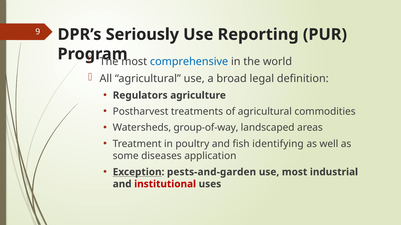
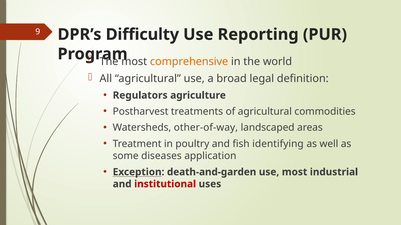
Seriously: Seriously -> Difficulty
comprehensive colour: blue -> orange
group-of-way: group-of-way -> other-of-way
pests-and-garden: pests-and-garden -> death-and-garden
